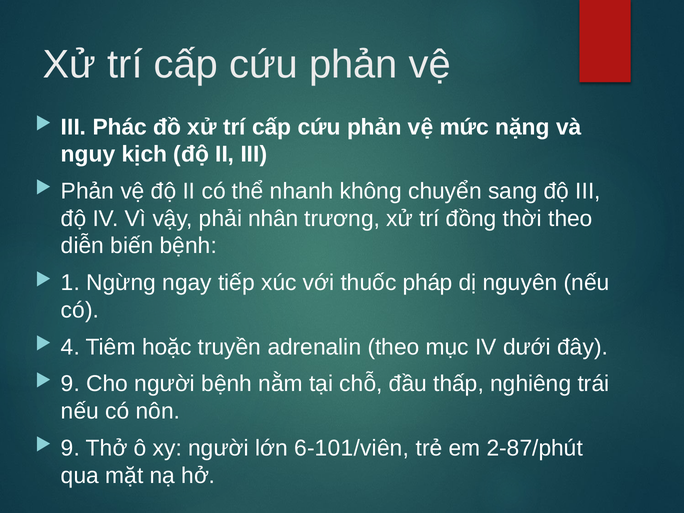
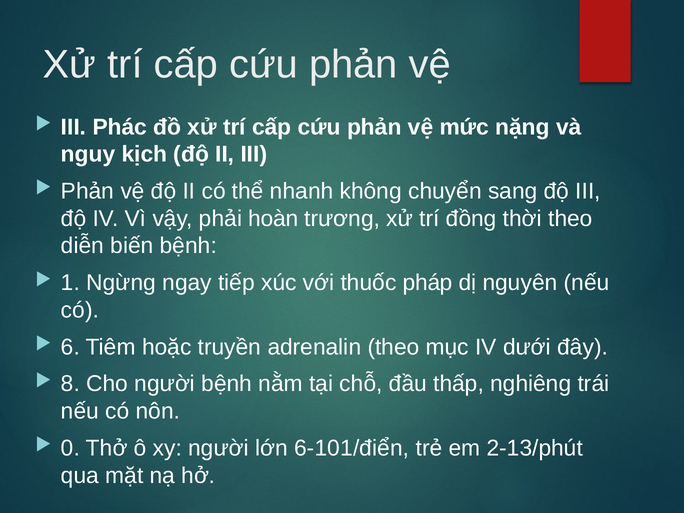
nhân: nhân -> hoàn
4: 4 -> 6
9 at (70, 384): 9 -> 8
9 at (70, 448): 9 -> 0
6-101/viên: 6-101/viên -> 6-101/điển
2-87/phút: 2-87/phút -> 2-13/phút
